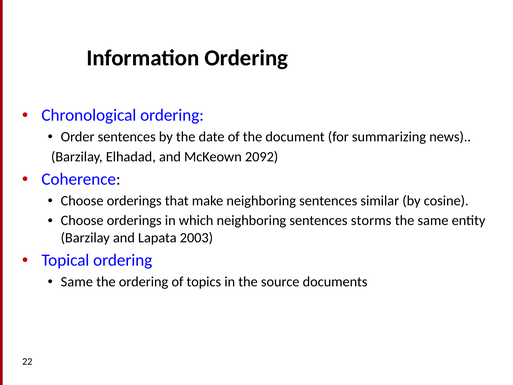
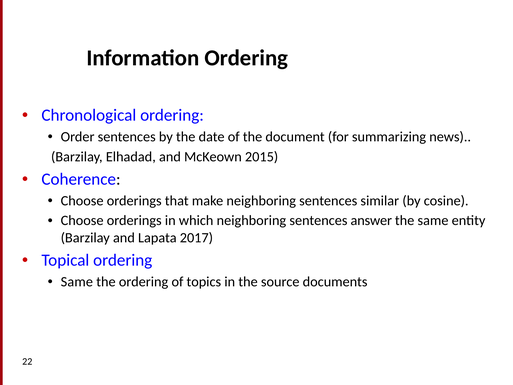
2092: 2092 -> 2015
storms: storms -> answer
2003: 2003 -> 2017
